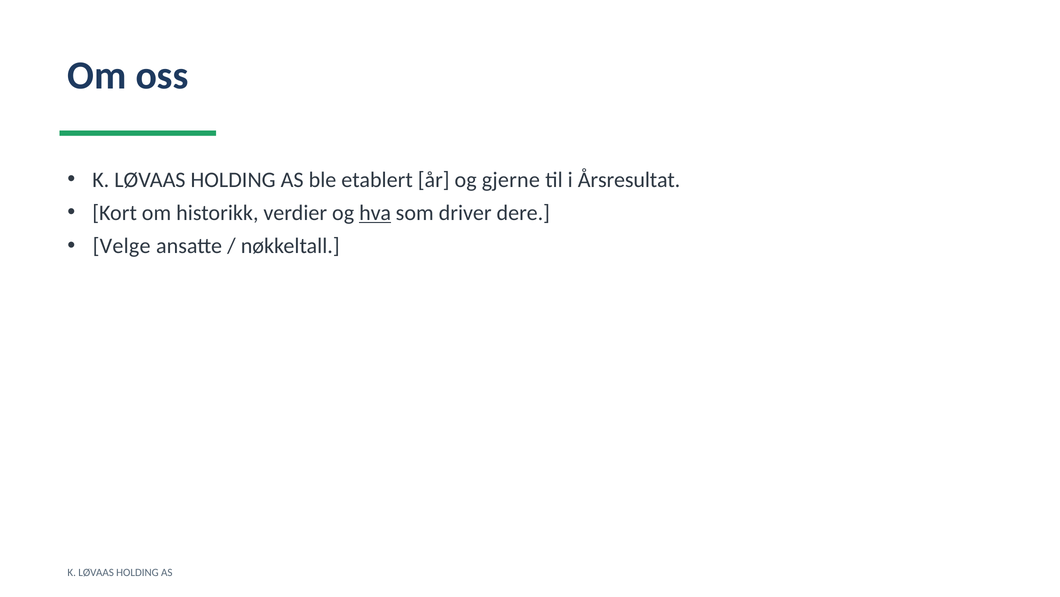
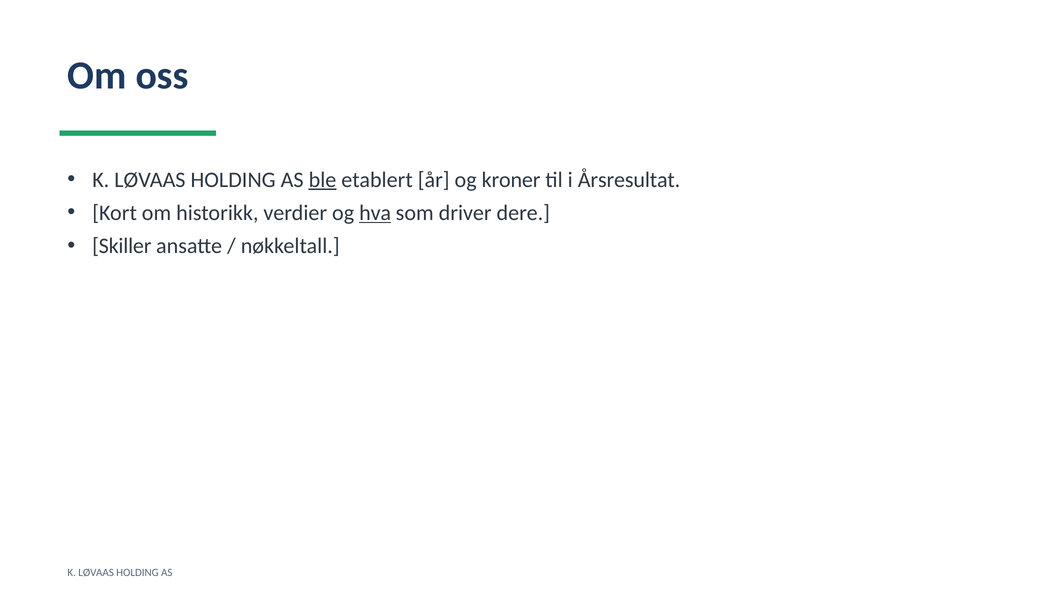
ble underline: none -> present
gjerne: gjerne -> kroner
Velge: Velge -> Skiller
